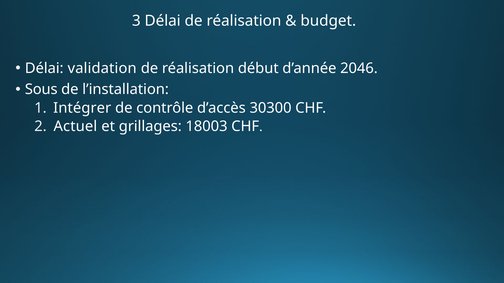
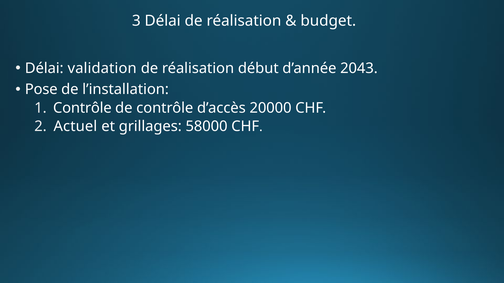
2046: 2046 -> 2043
Sous: Sous -> Pose
Intégrer at (82, 108): Intégrer -> Contrôle
30300: 30300 -> 20000
18003: 18003 -> 58000
